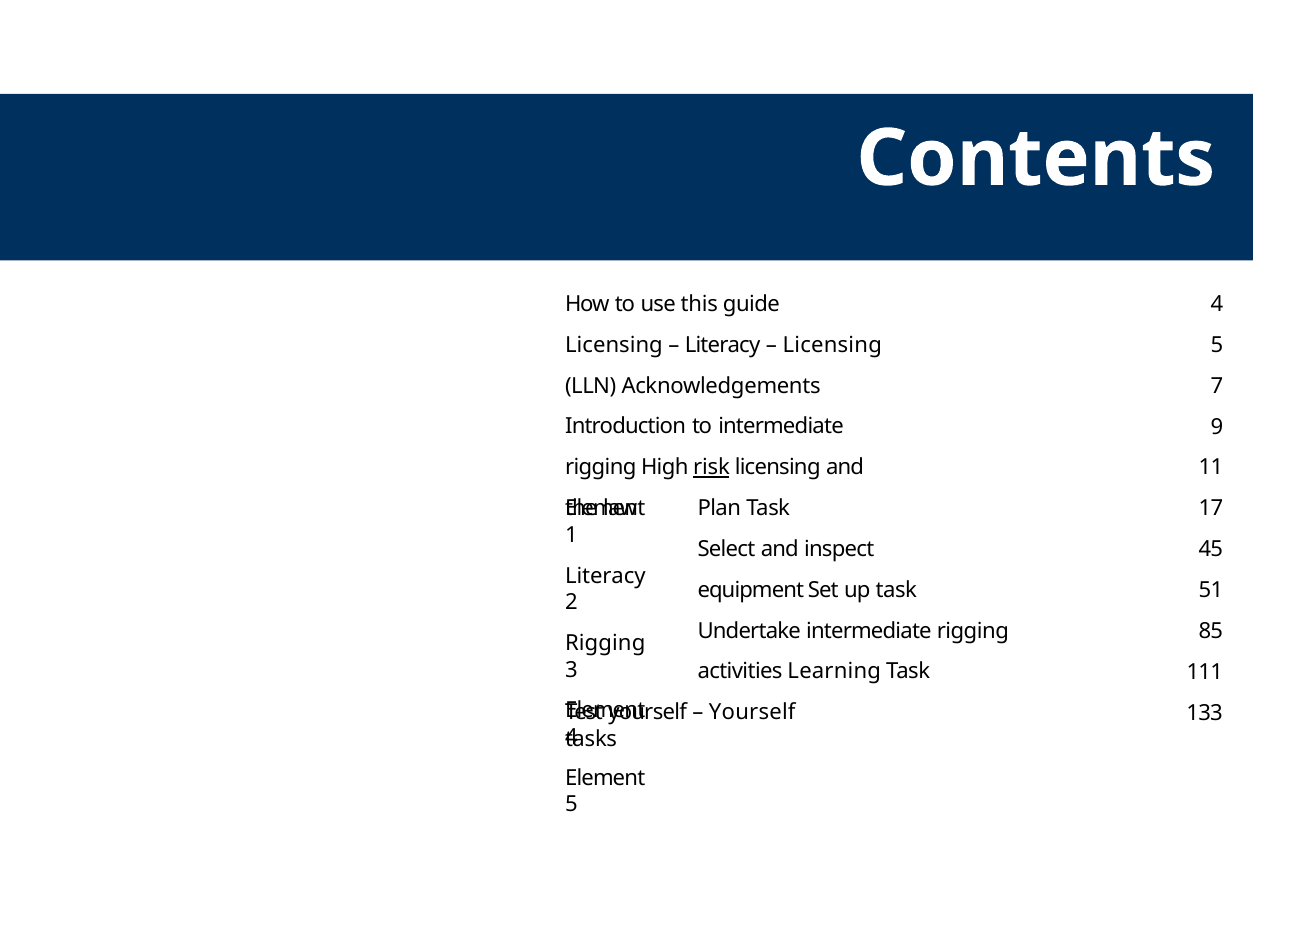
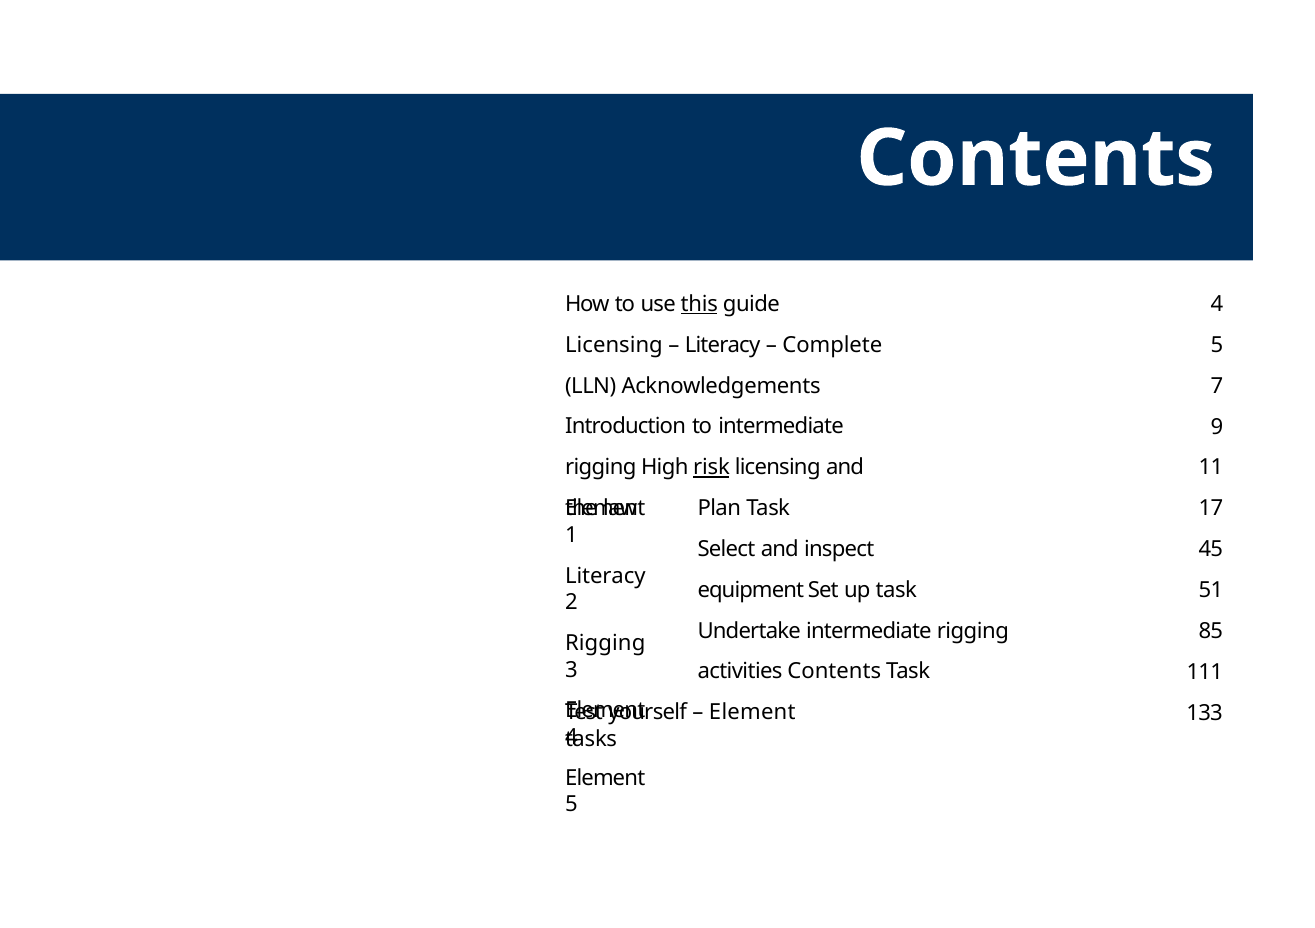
this underline: none -> present
Licensing at (832, 345): Licensing -> Complete
activities Learning: Learning -> Contents
Yourself at (752, 713): Yourself -> Element
